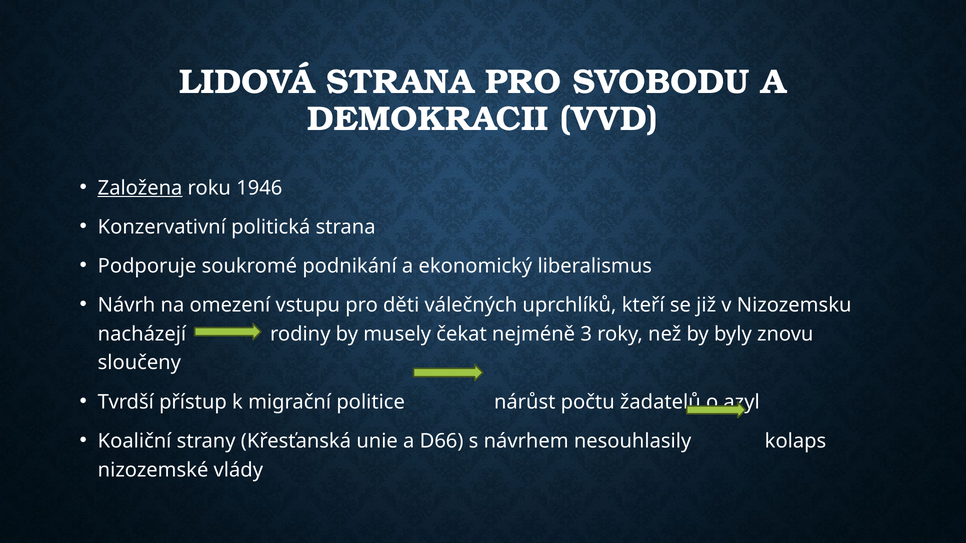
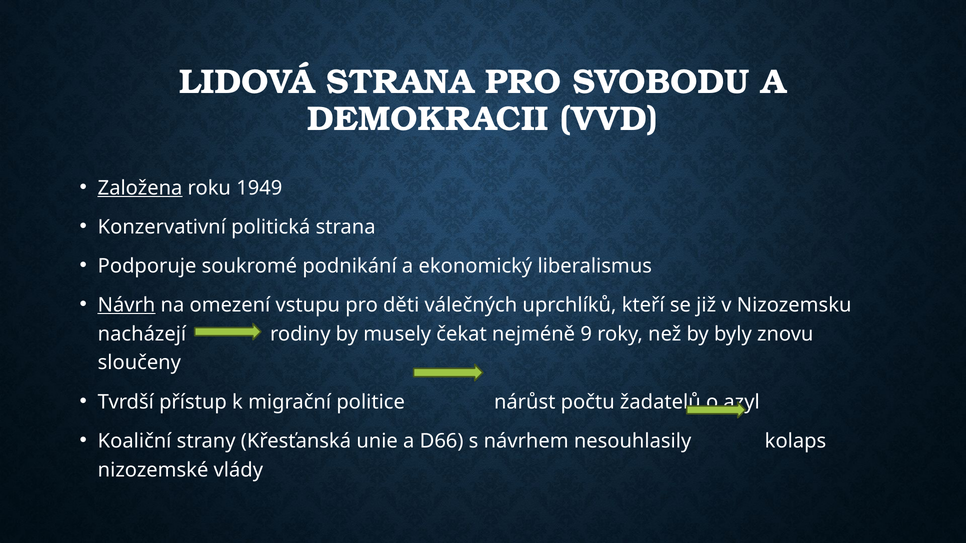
1946: 1946 -> 1949
Návrh underline: none -> present
3: 3 -> 9
